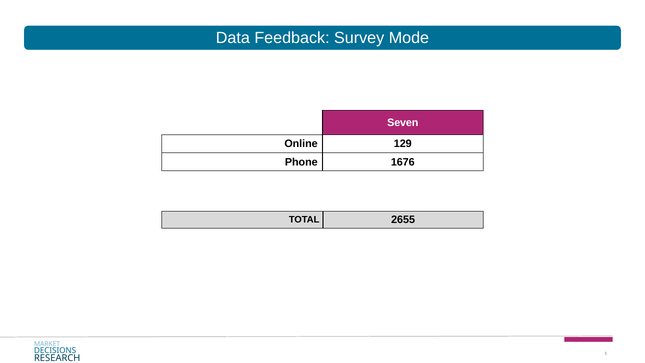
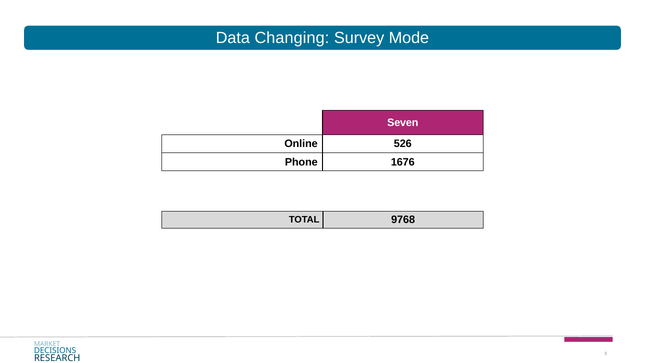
Feedback: Feedback -> Changing
129: 129 -> 526
2655: 2655 -> 9768
